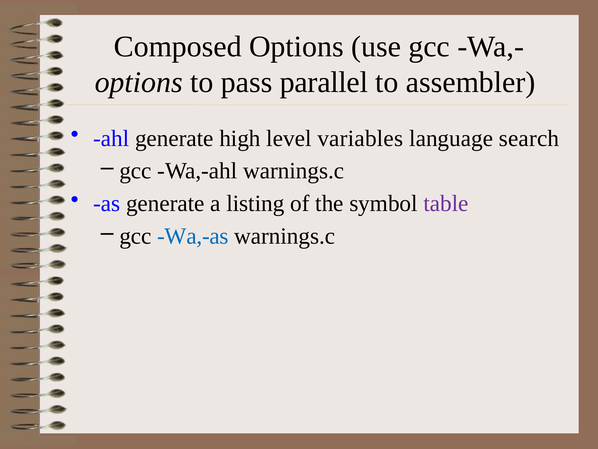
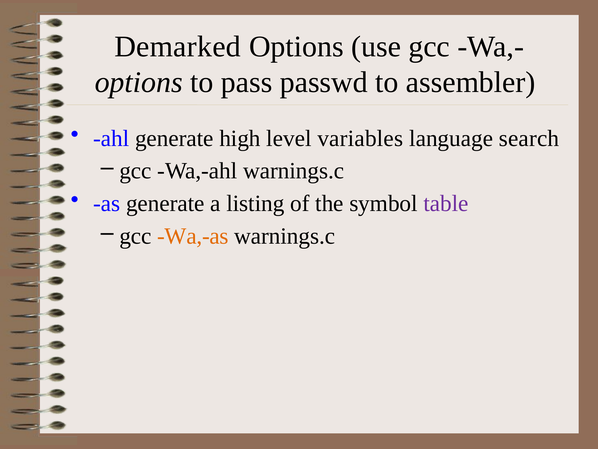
Composed: Composed -> Demarked
parallel: parallel -> passwd
Wa,-as colour: blue -> orange
